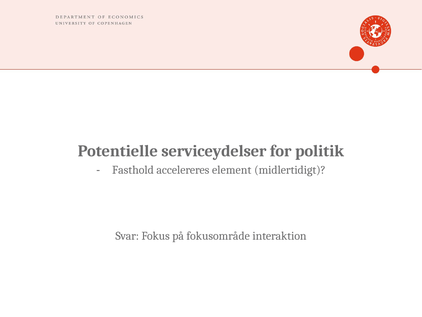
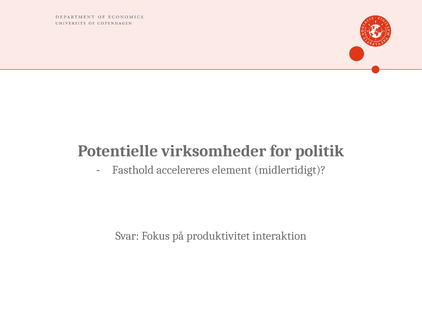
serviceydelser: serviceydelser -> virksomheder
fokusområde: fokusområde -> produktivitet
